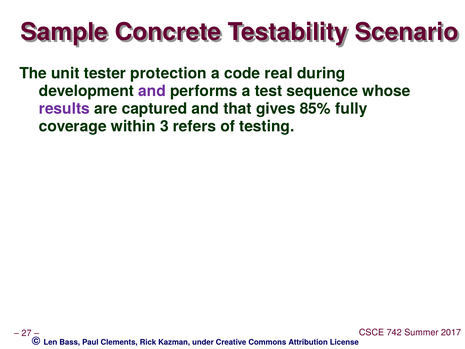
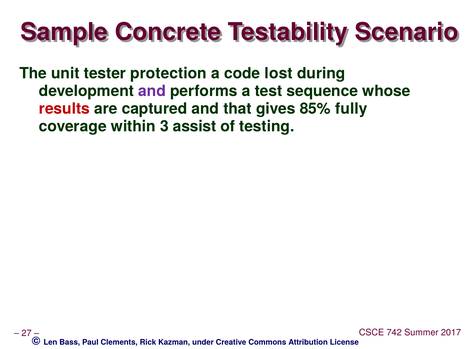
real: real -> lost
results colour: purple -> red
refers: refers -> assist
